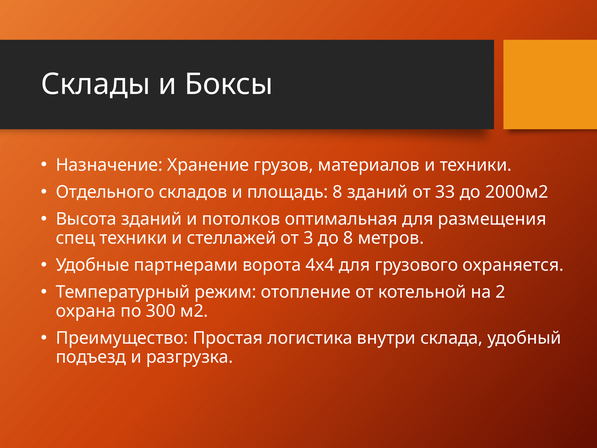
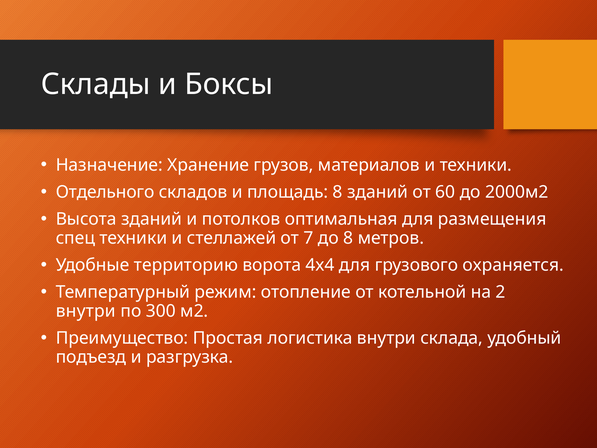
33: 33 -> 60
3: 3 -> 7
партнерами: партнерами -> территорию
охрана at (86, 311): охрана -> внутри
